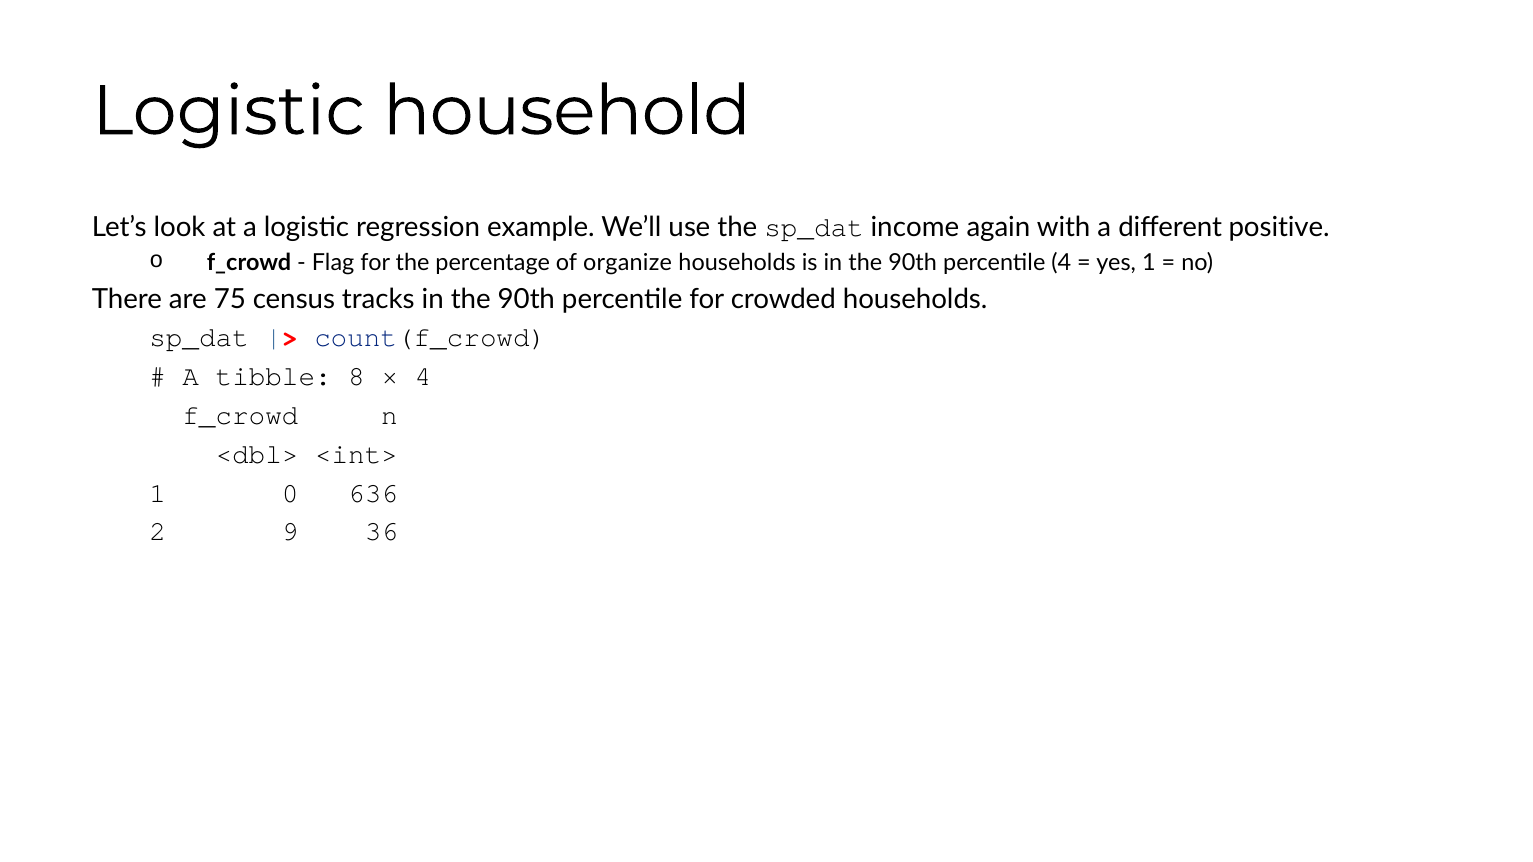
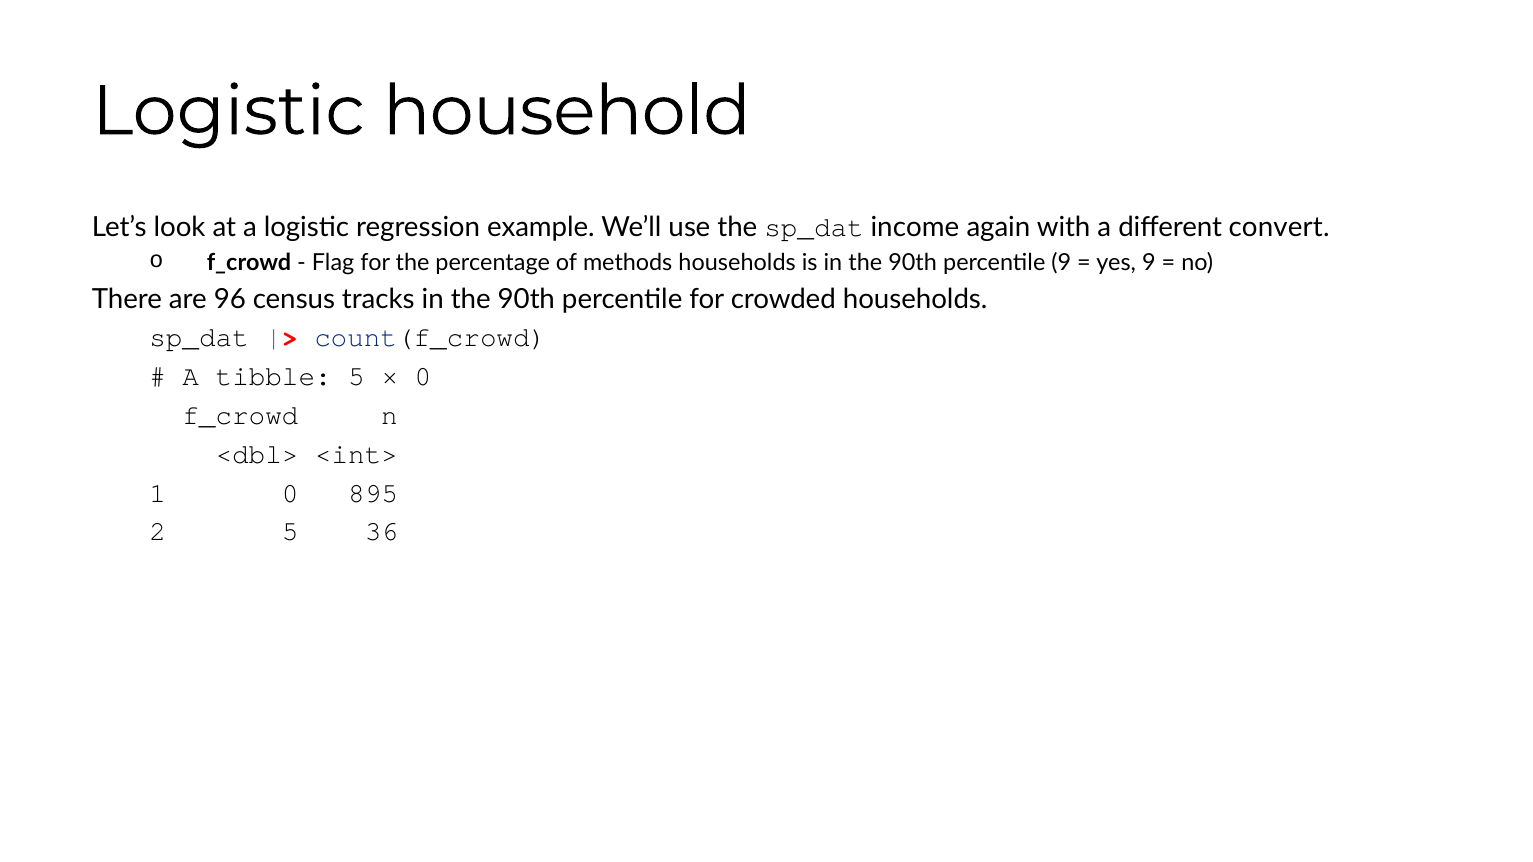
positive: positive -> convert
organize: organize -> methods
percentile 4: 4 -> 9
yes 1: 1 -> 9
75: 75 -> 96
tibble 8: 8 -> 5
4 at (423, 377): 4 -> 0
636: 636 -> 895
2 9: 9 -> 5
